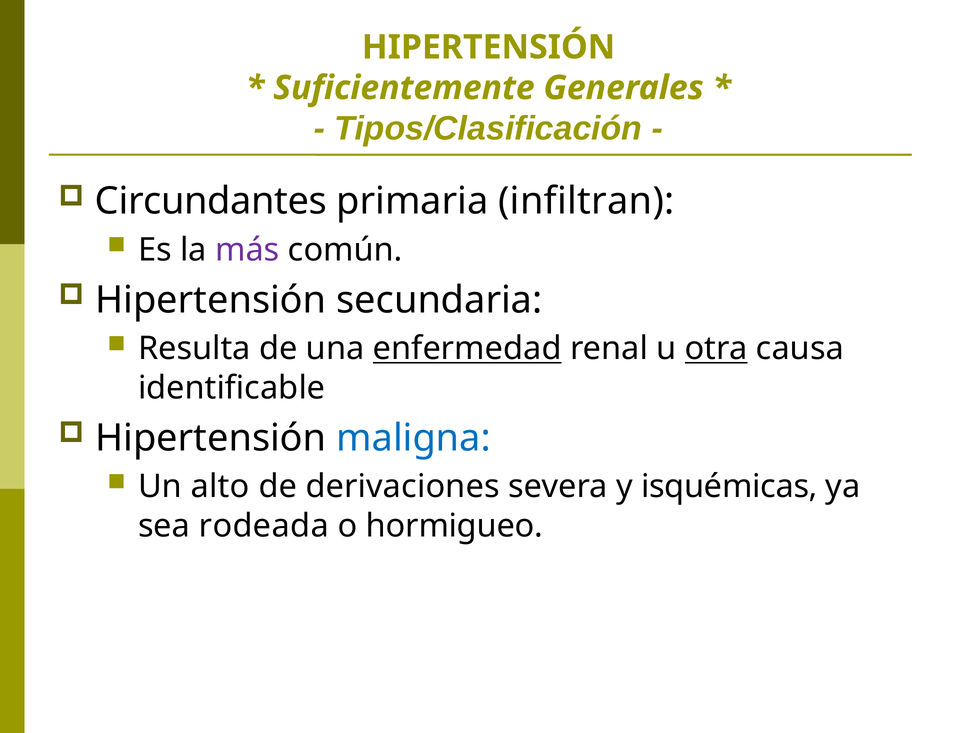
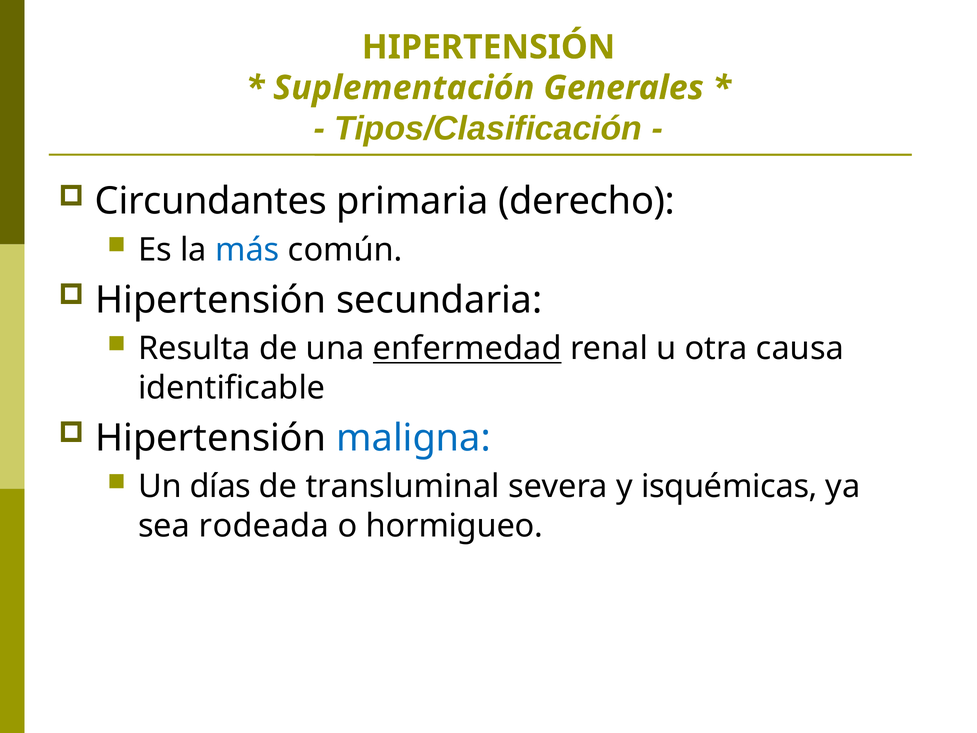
Suficientemente: Suficientemente -> Suplementación
infiltran: infiltran -> derecho
más colour: purple -> blue
otra underline: present -> none
alto: alto -> días
derivaciones: derivaciones -> transluminal
